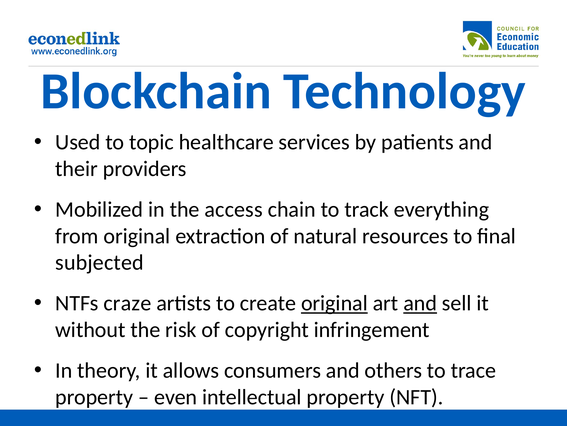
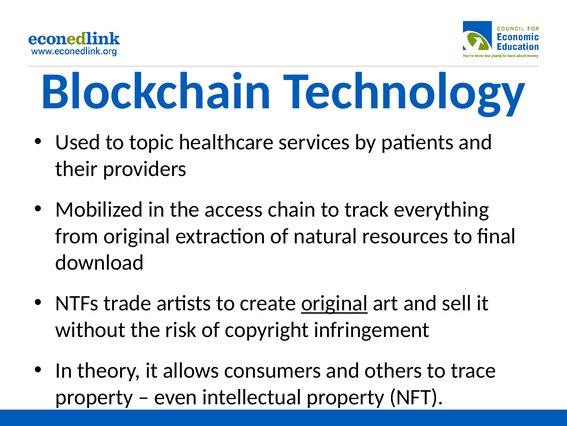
subjected: subjected -> download
craze: craze -> trade
and at (420, 303) underline: present -> none
